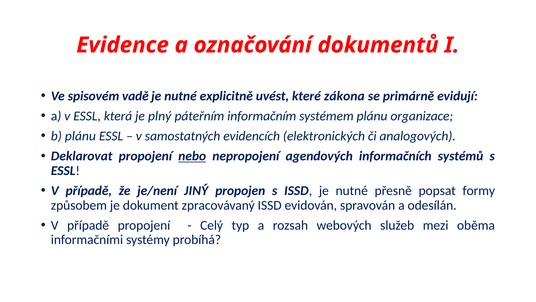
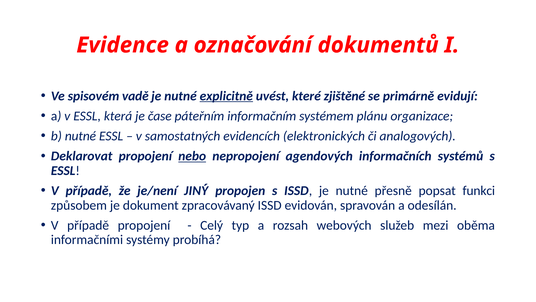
explicitně underline: none -> present
zákona: zákona -> zjištěné
plný: plný -> čase
b plánu: plánu -> nutné
formy: formy -> funkci
